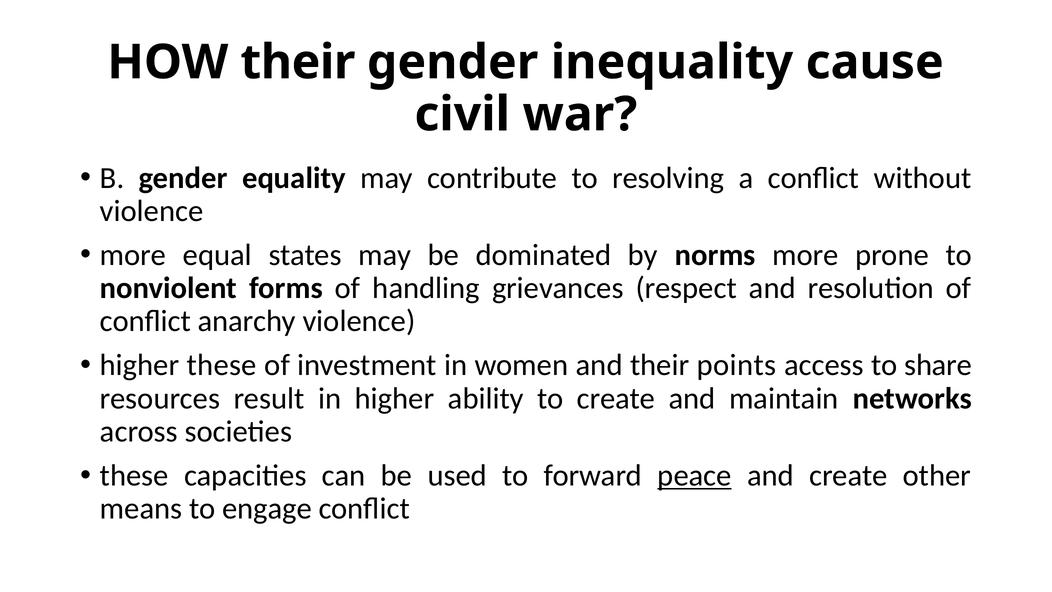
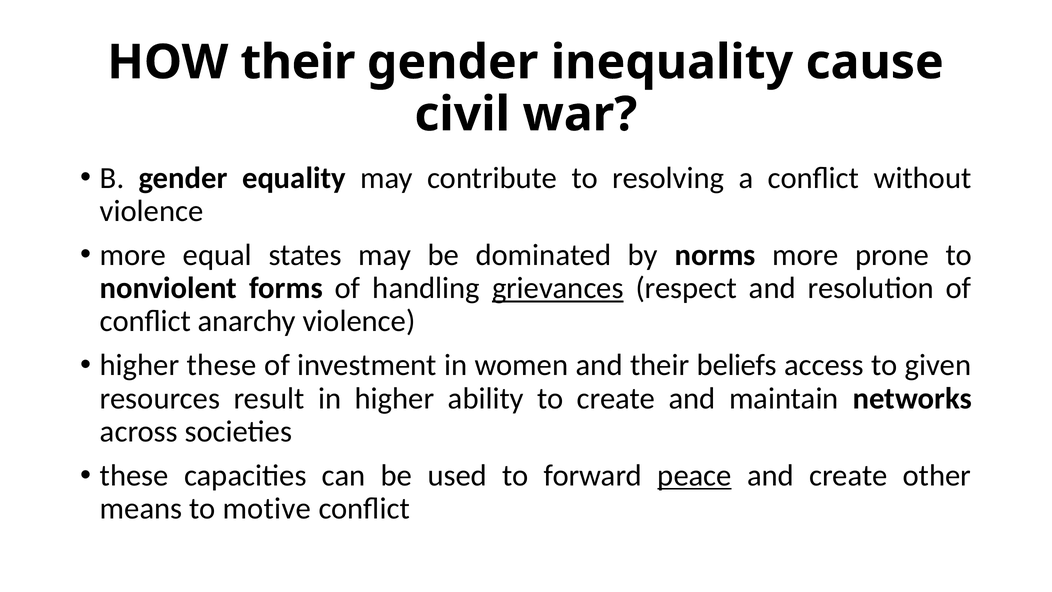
grievances underline: none -> present
points: points -> beliefs
share: share -> given
engage: engage -> motive
